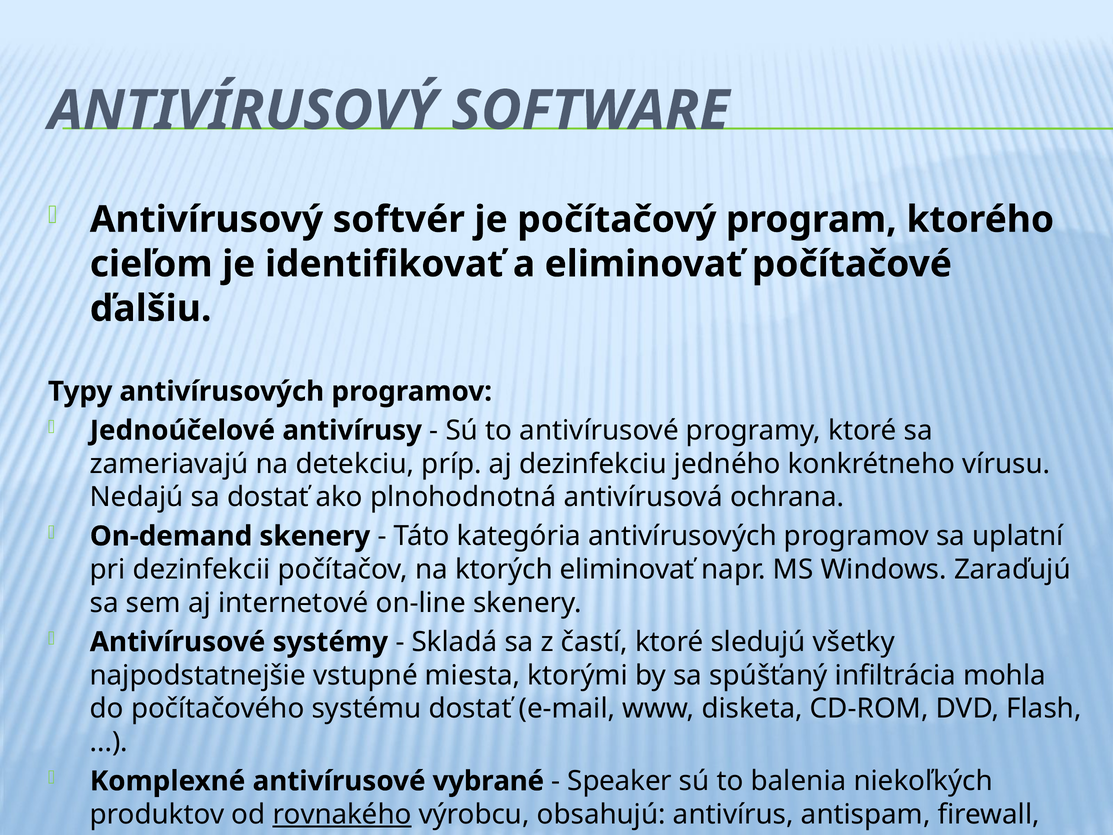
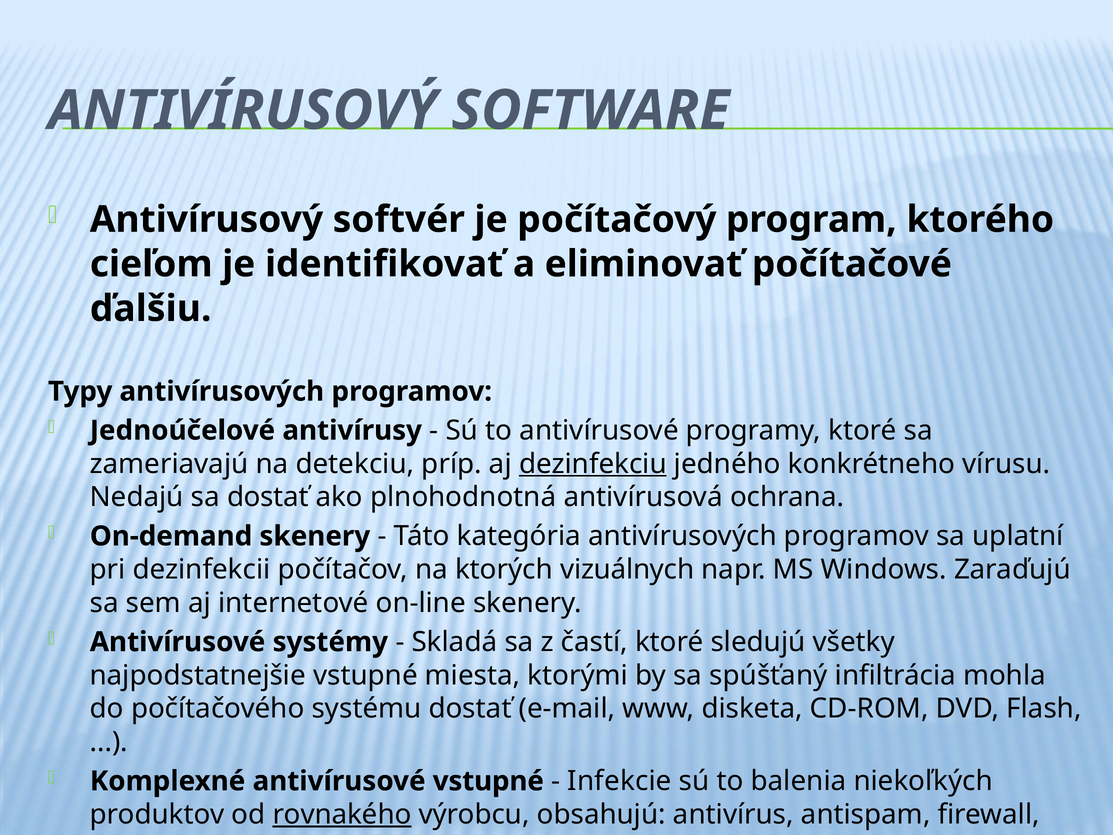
dezinfekciu underline: none -> present
ktorých eliminovať: eliminovať -> vizuálnych
antivírusové vybrané: vybrané -> vstupné
Speaker: Speaker -> Infekcie
